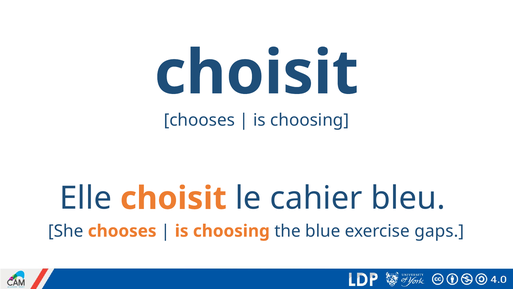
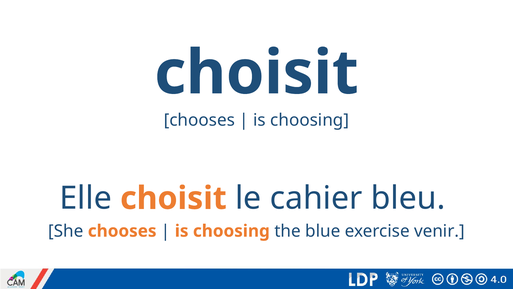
gaps: gaps -> venir
